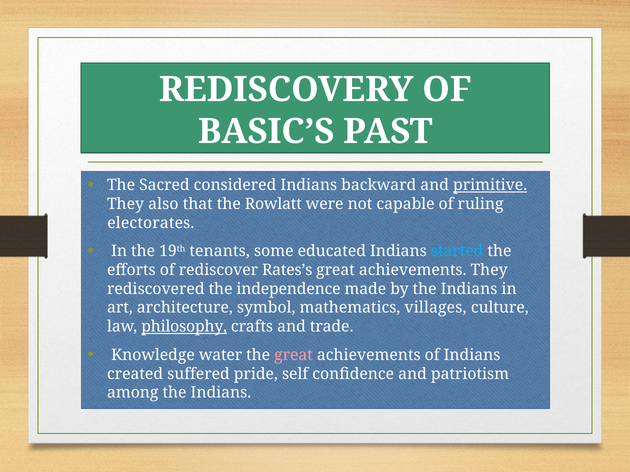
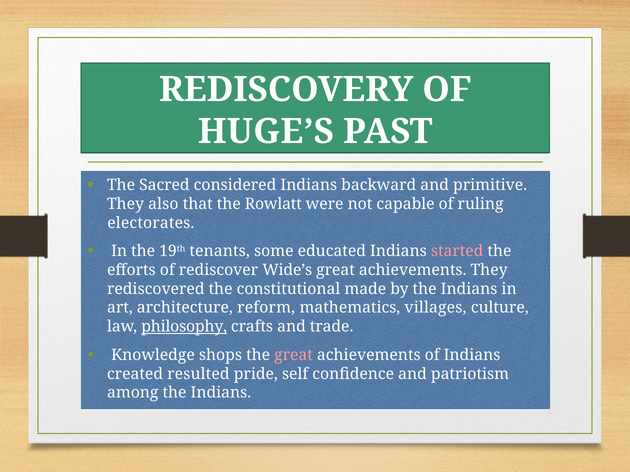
BASIC’S: BASIC’S -> HUGE’S
primitive underline: present -> none
started colour: light blue -> pink
Rates’s: Rates’s -> Wide’s
independence: independence -> constitutional
symbol: symbol -> reform
water: water -> shops
suffered: suffered -> resulted
